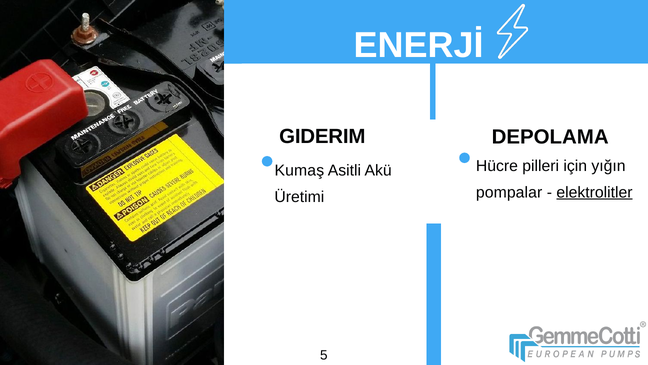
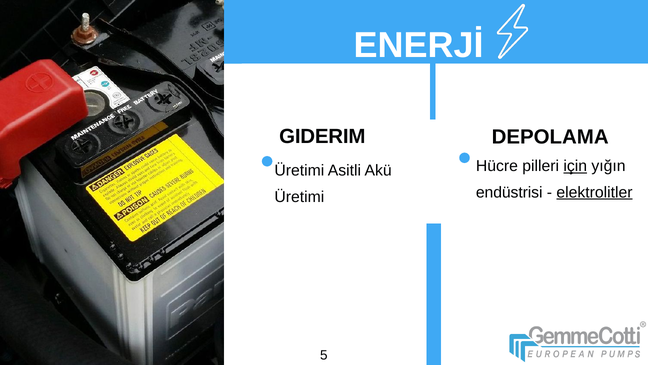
için underline: none -> present
Kumaş at (299, 170): Kumaş -> Üretimi
pompalar: pompalar -> endüstrisi
